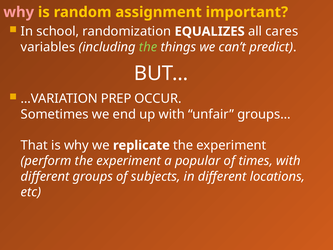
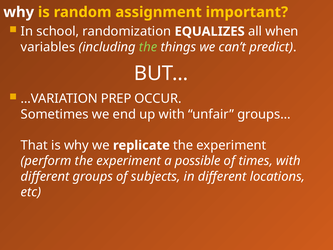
why at (19, 12) colour: pink -> white
cares: cares -> when
popular: popular -> possible
